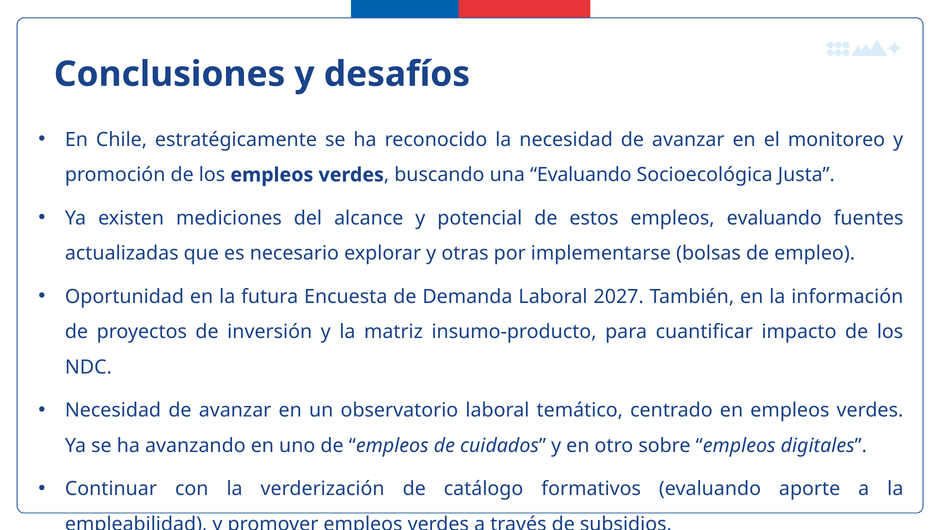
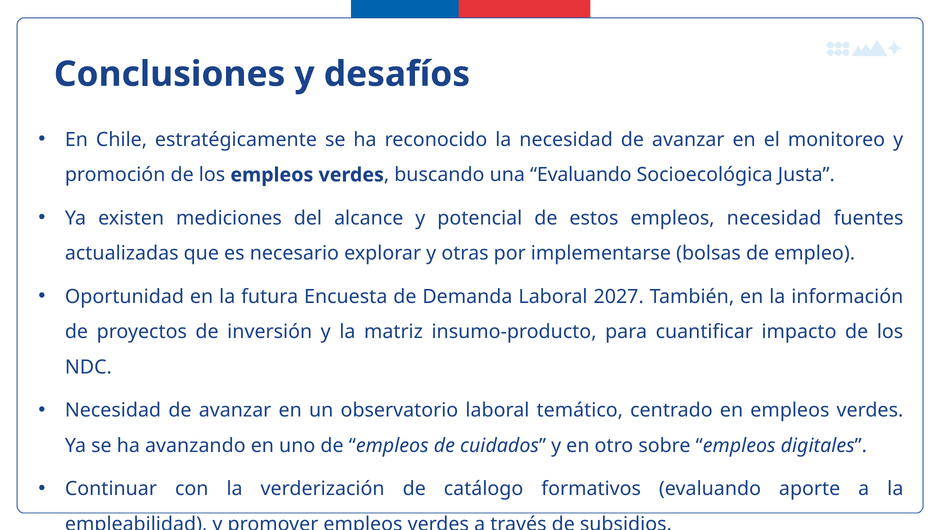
empleos evaluando: evaluando -> necesidad
